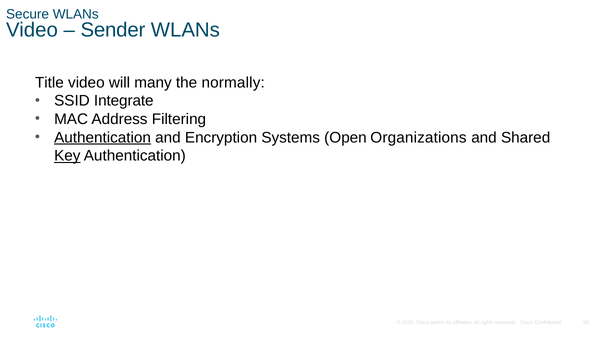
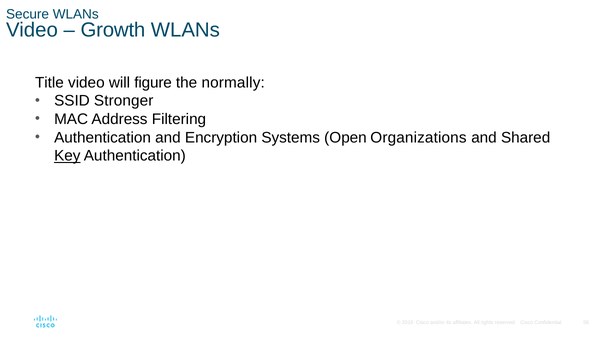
Sender: Sender -> Growth
many: many -> figure
Integrate: Integrate -> Stronger
Authentication at (103, 138) underline: present -> none
